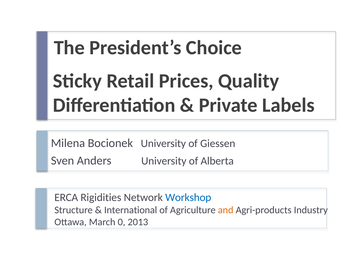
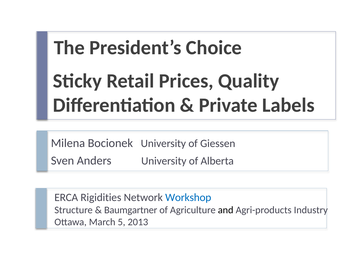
International: International -> Baumgartner
and colour: orange -> black
0: 0 -> 5
